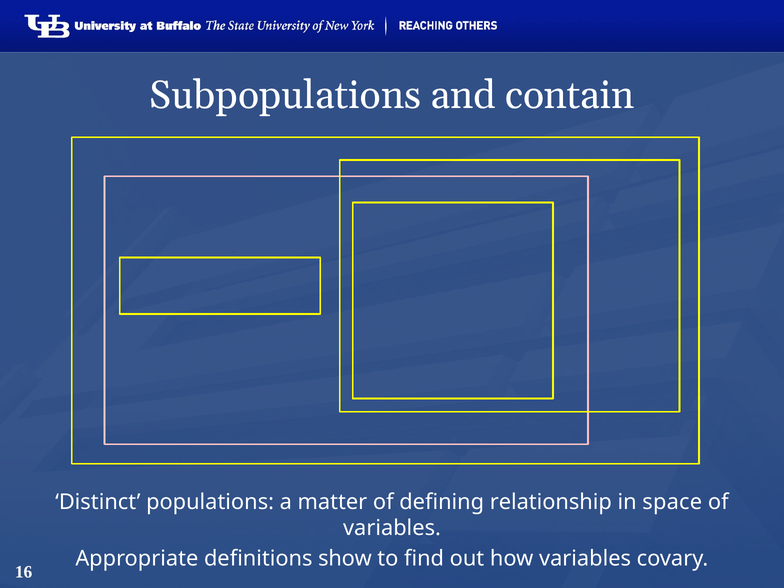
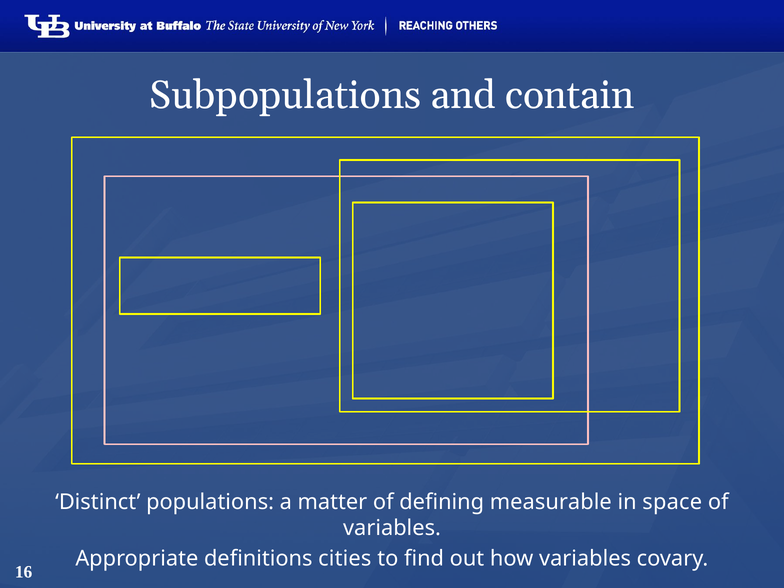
relationship: relationship -> measurable
show: show -> cities
